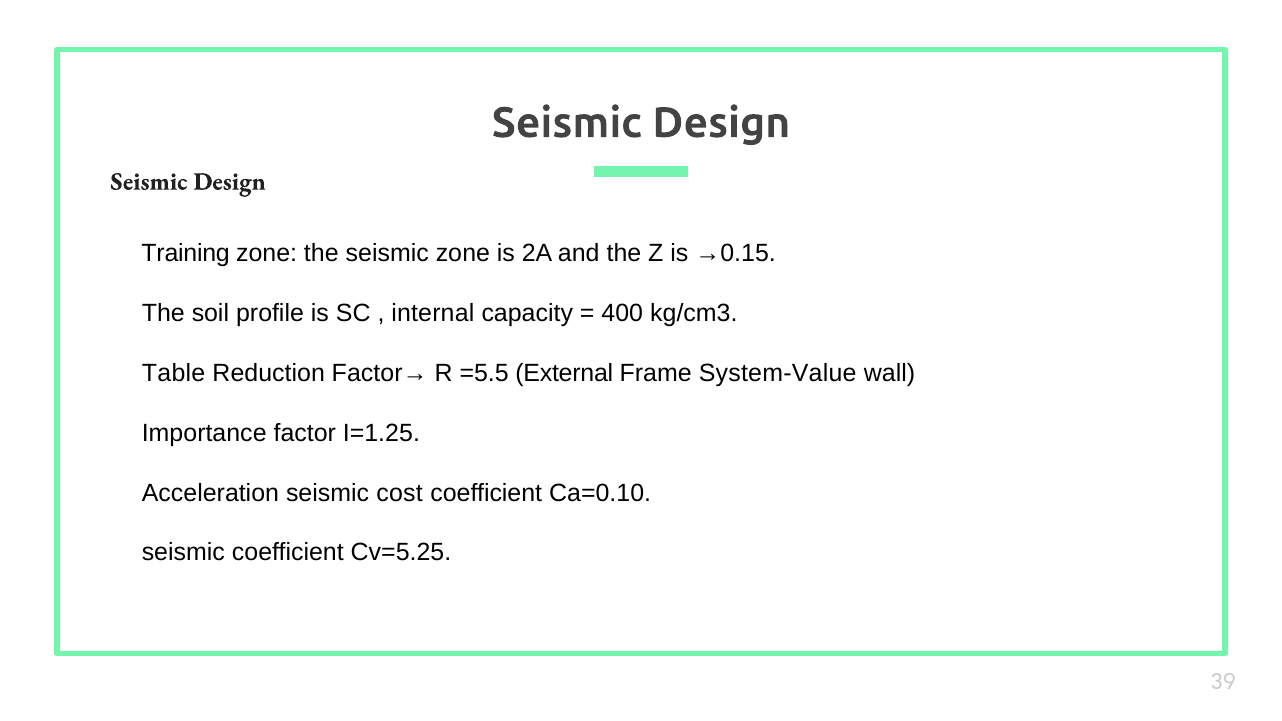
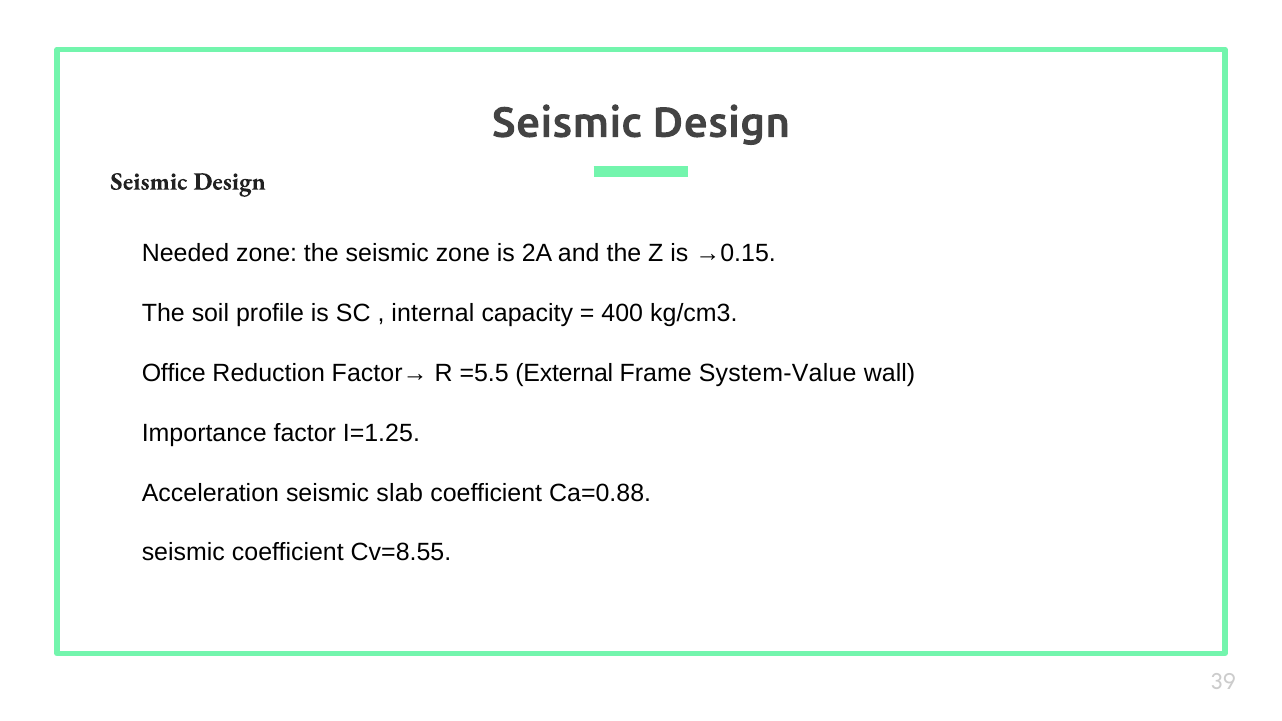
Training: Training -> Needed
Table: Table -> Office
cost: cost -> slab
Ca=0.10: Ca=0.10 -> Ca=0.88
Cv=5.25: Cv=5.25 -> Cv=8.55
